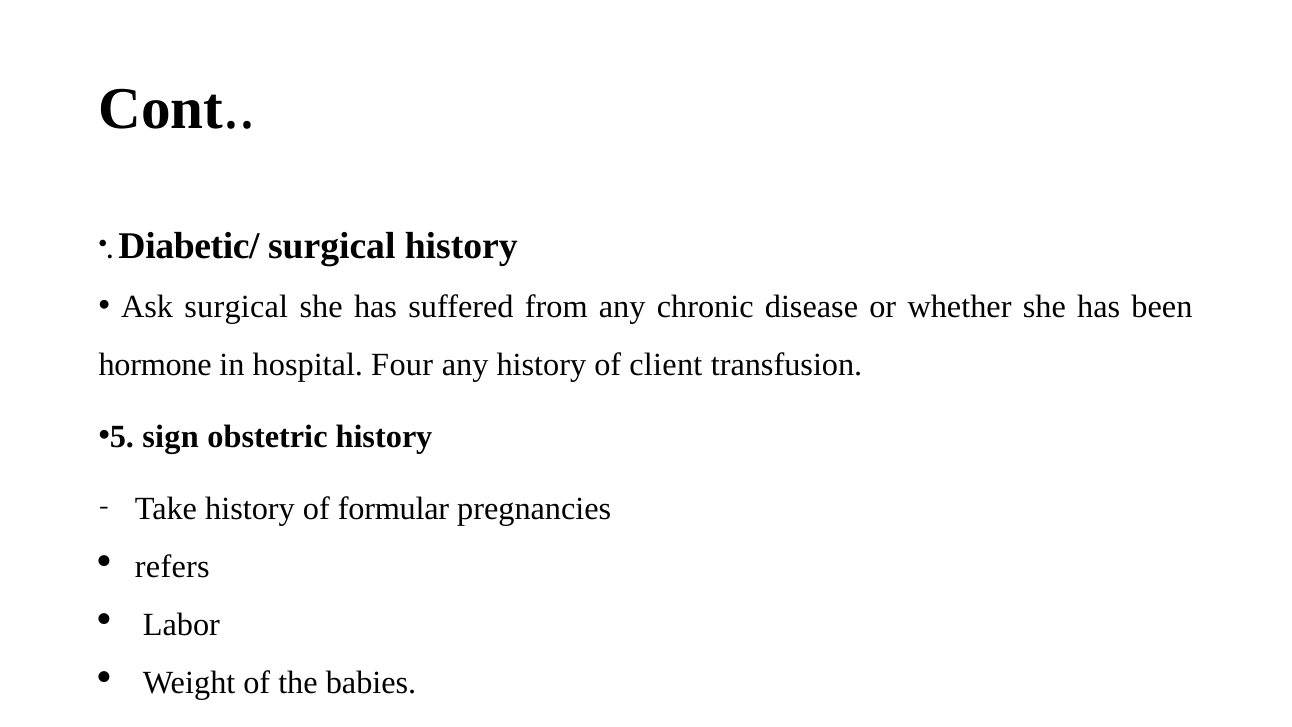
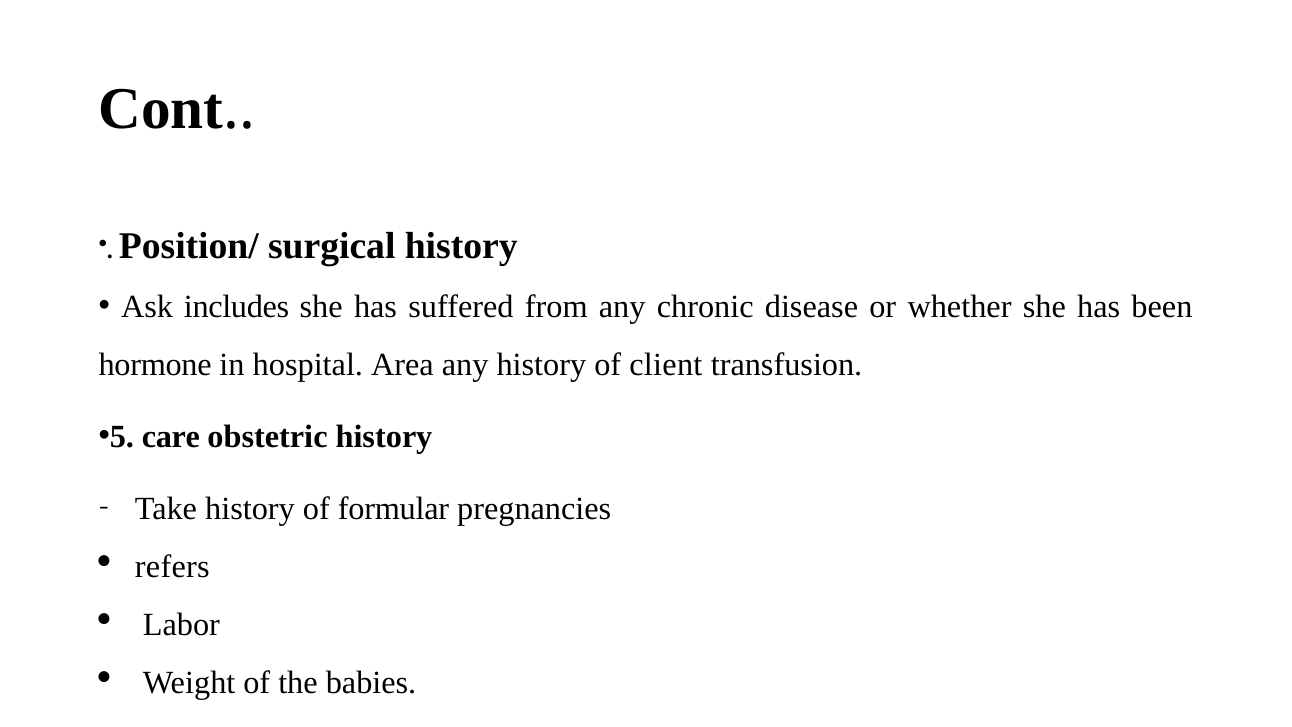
Diabetic/: Diabetic/ -> Position/
Ask surgical: surgical -> includes
Four: Four -> Area
sign: sign -> care
